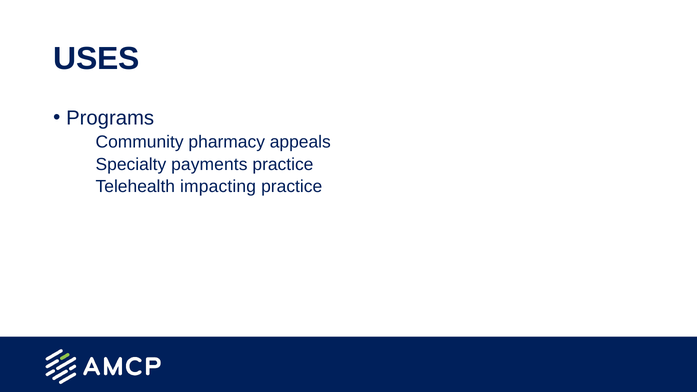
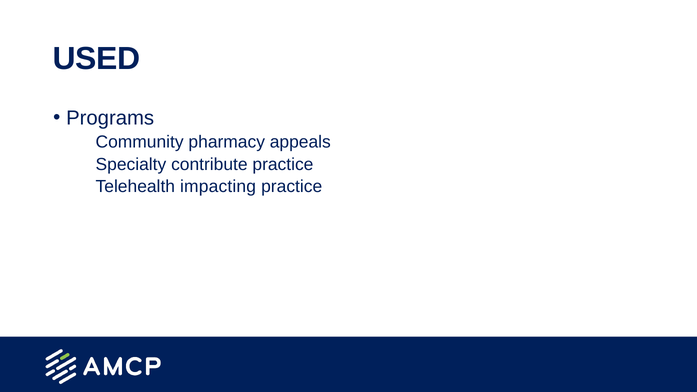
USES: USES -> USED
payments: payments -> contribute
